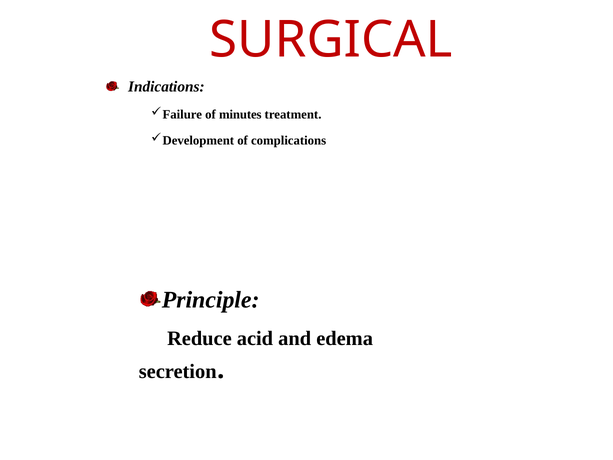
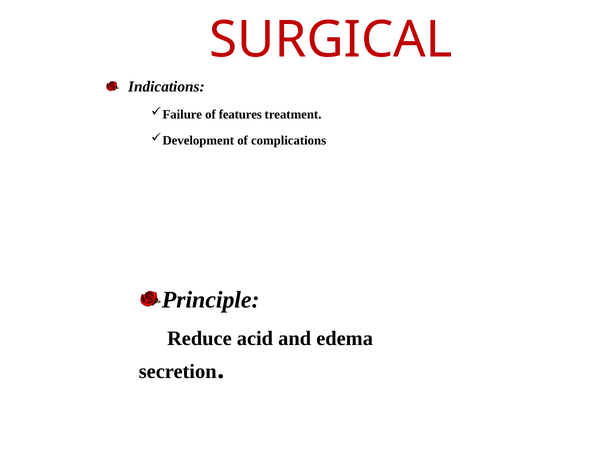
minutes: minutes -> features
